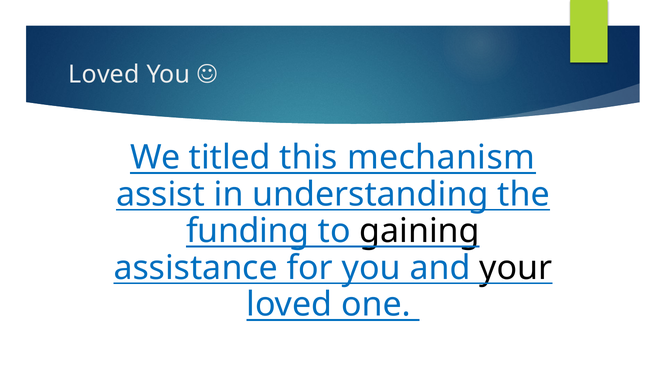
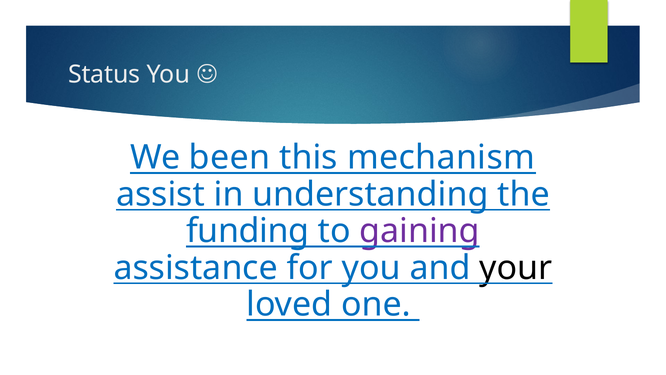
Loved at (104, 74): Loved -> Status
titled: titled -> been
gaining colour: black -> purple
